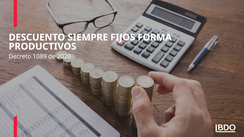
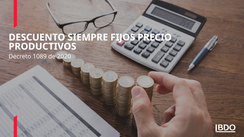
FORMA: FORMA -> PRECIO
